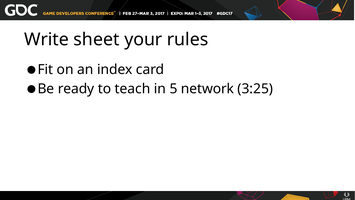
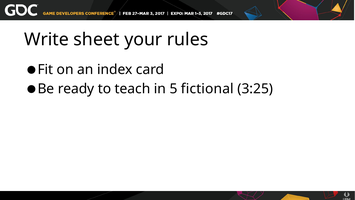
network: network -> fictional
